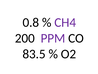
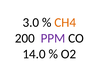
0.8: 0.8 -> 3.0
CH4 colour: purple -> orange
83.5: 83.5 -> 14.0
